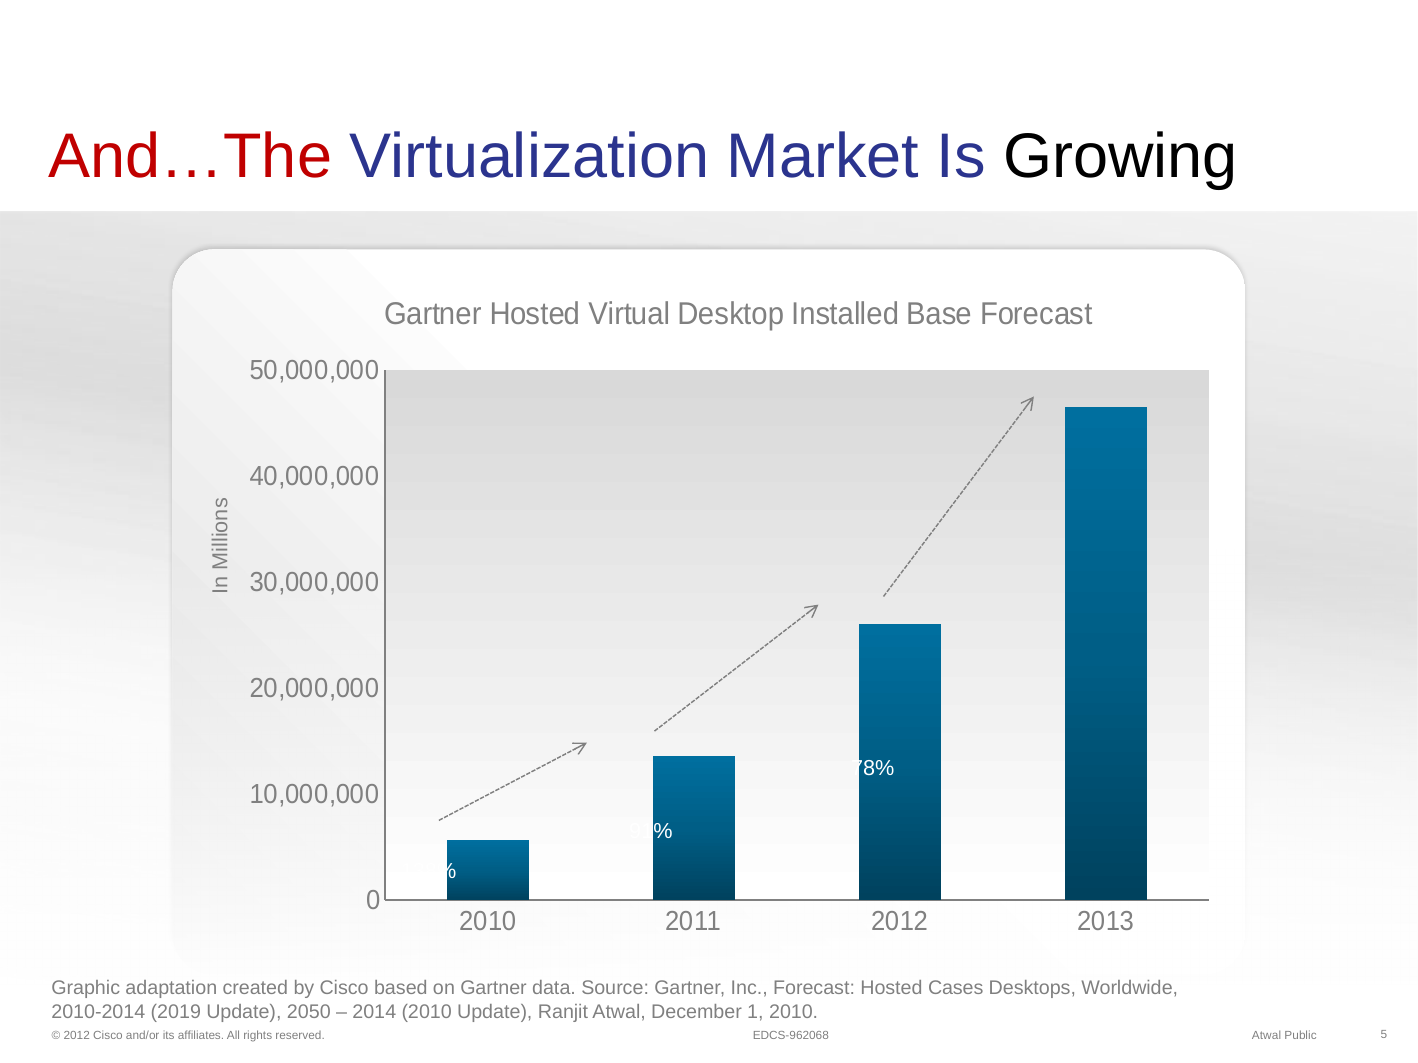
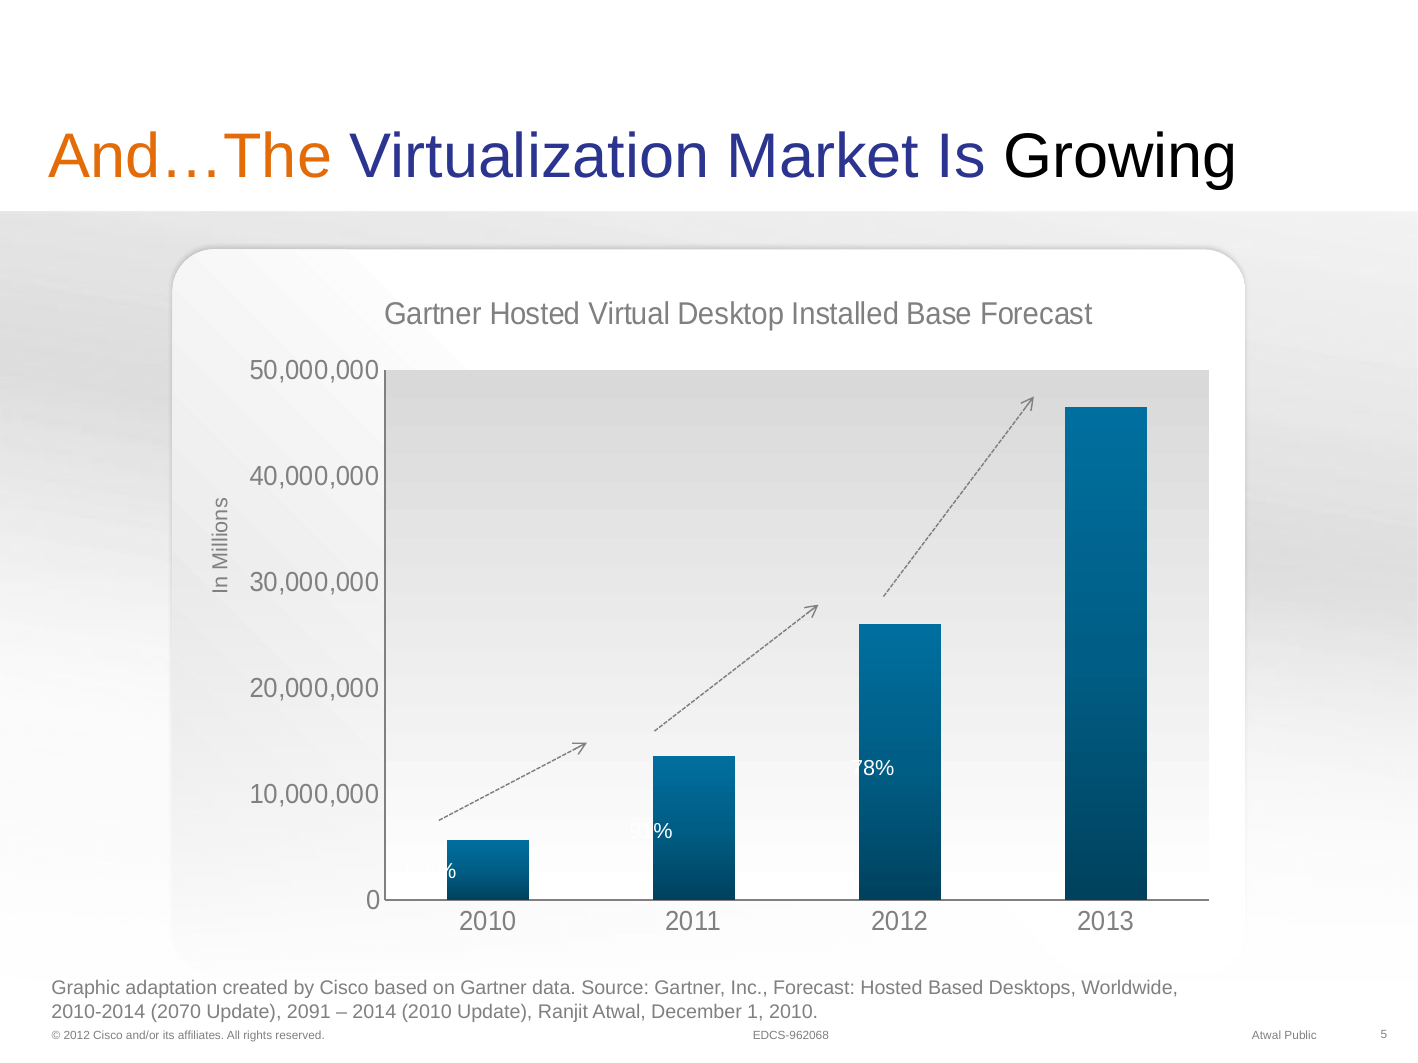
And…The colour: red -> orange
Hosted Cases: Cases -> Based
2019: 2019 -> 2070
2050: 2050 -> 2091
